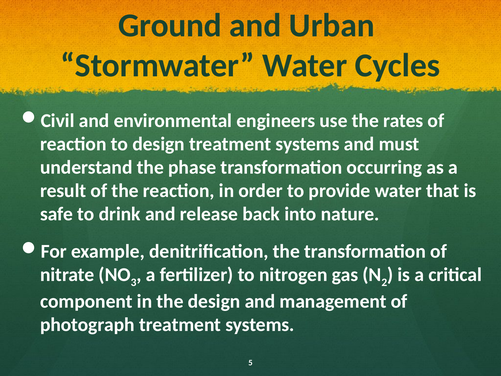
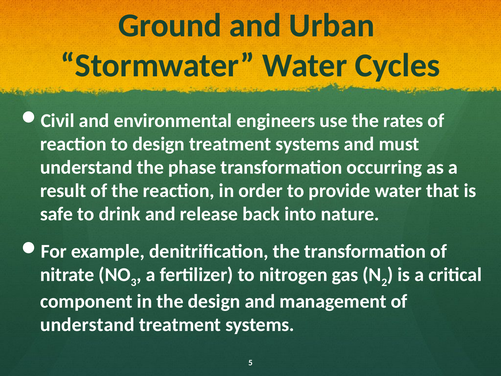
photograph at (87, 324): photograph -> understand
